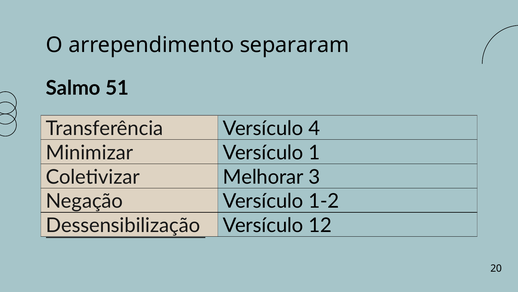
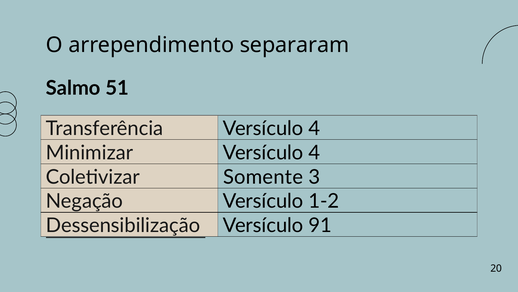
Minimizar Versículo 1: 1 -> 4
Melhorar: Melhorar -> Somente
12: 12 -> 91
